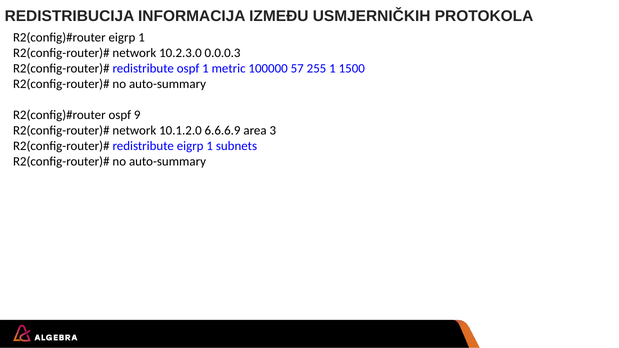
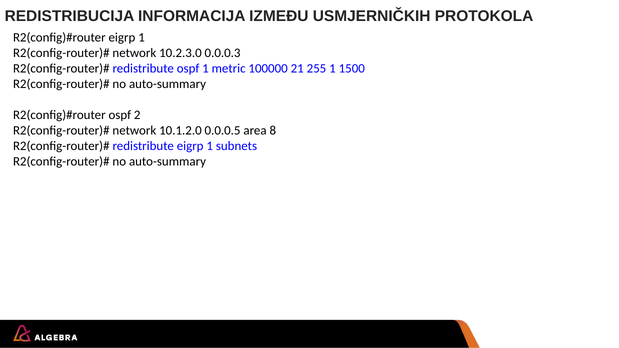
57: 57 -> 21
9: 9 -> 2
6.6.6.9: 6.6.6.9 -> 0.0.0.5
3: 3 -> 8
